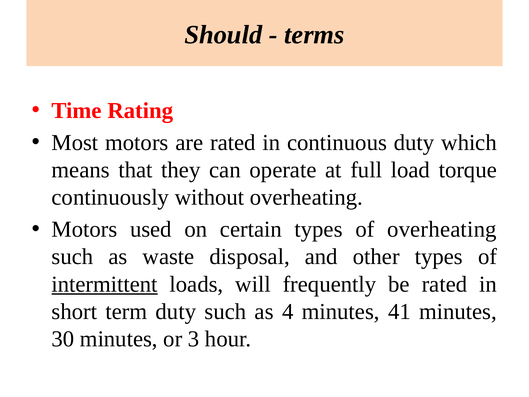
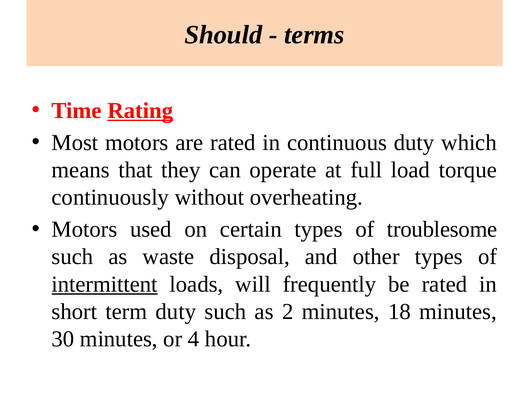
Rating underline: none -> present
of overheating: overheating -> troublesome
4: 4 -> 2
41: 41 -> 18
3: 3 -> 4
